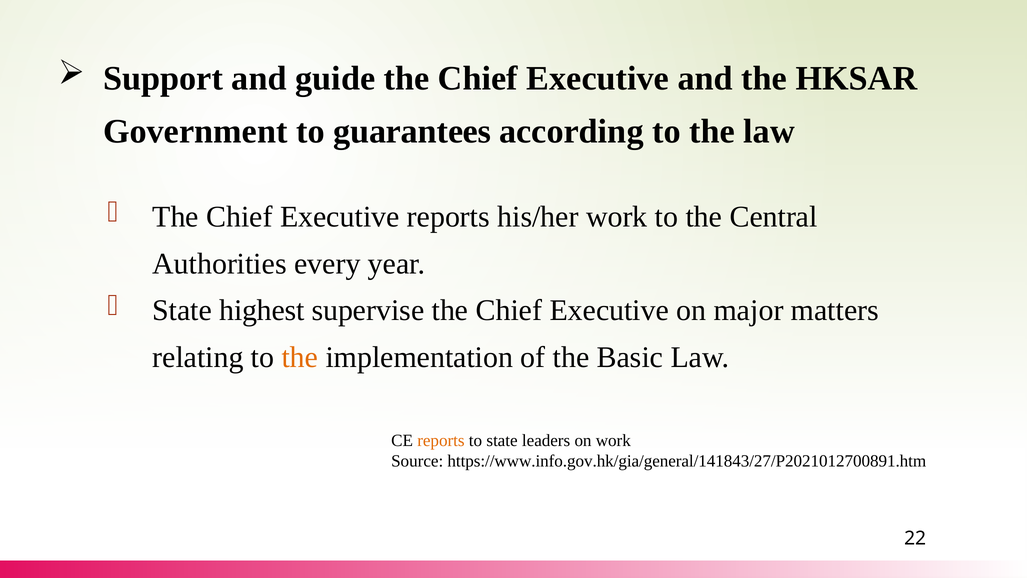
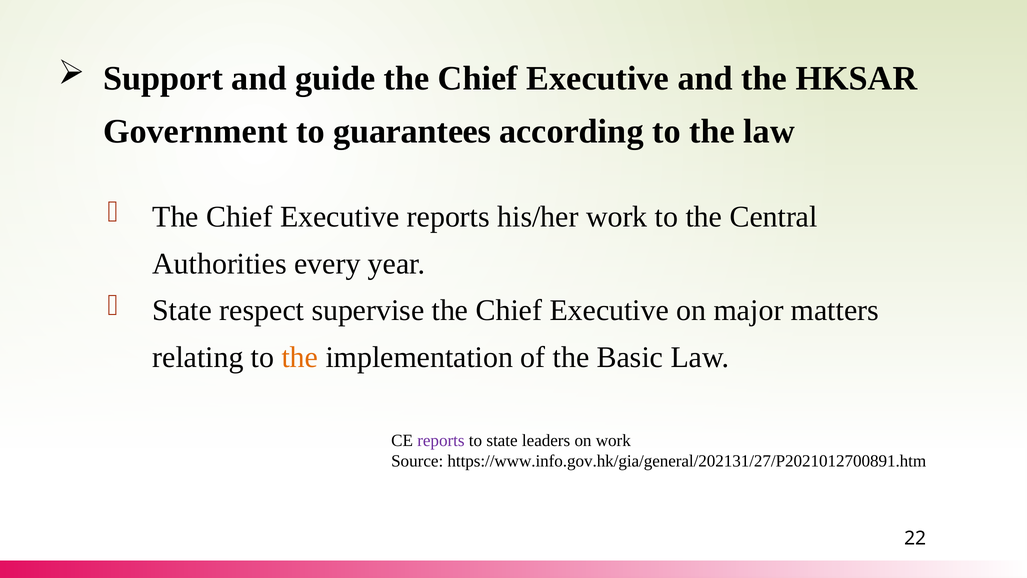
highest: highest -> respect
reports at (441, 440) colour: orange -> purple
https://www.info.gov.hk/gia/general/141843/27/P2021012700891.htm: https://www.info.gov.hk/gia/general/141843/27/P2021012700891.htm -> https://www.info.gov.hk/gia/general/202131/27/P2021012700891.htm
